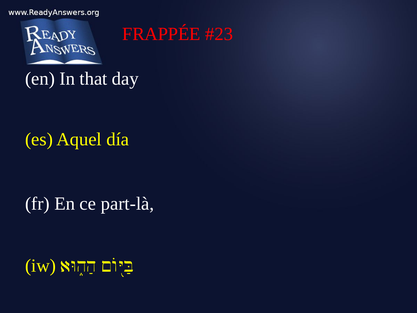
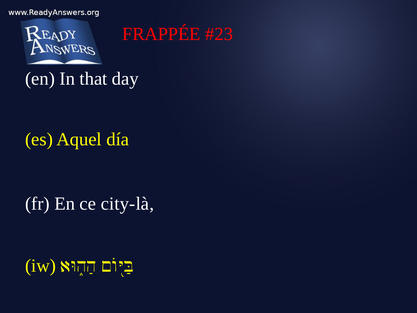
part-là: part-là -> city-là
